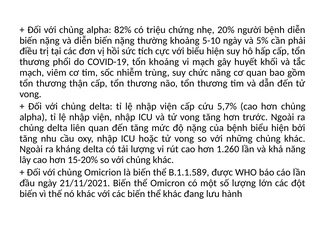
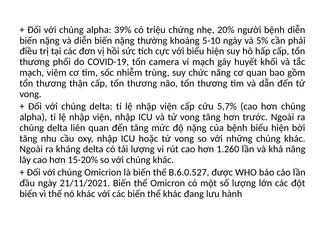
82%: 82% -> 39%
tổn khoảng: khoảng -> camera
B.1.1.589: B.1.1.589 -> B.6.0.527
